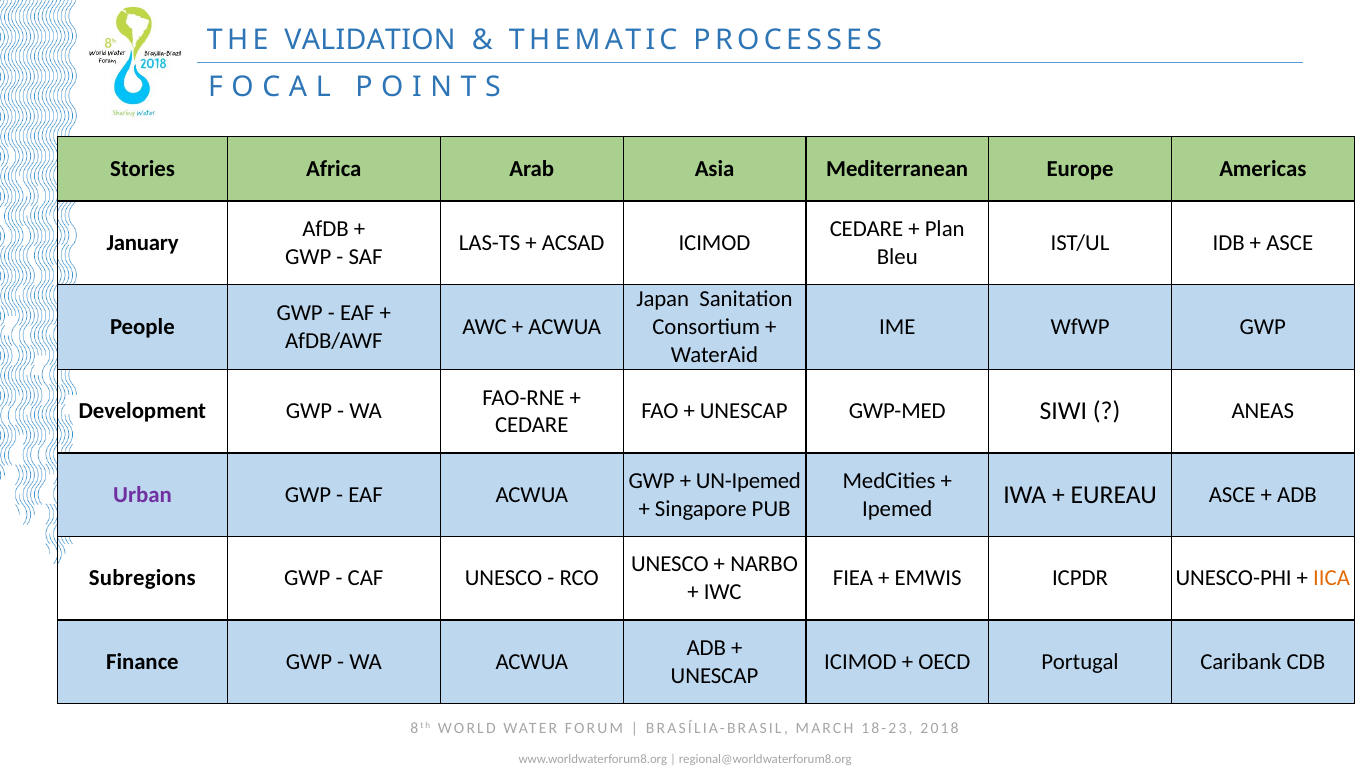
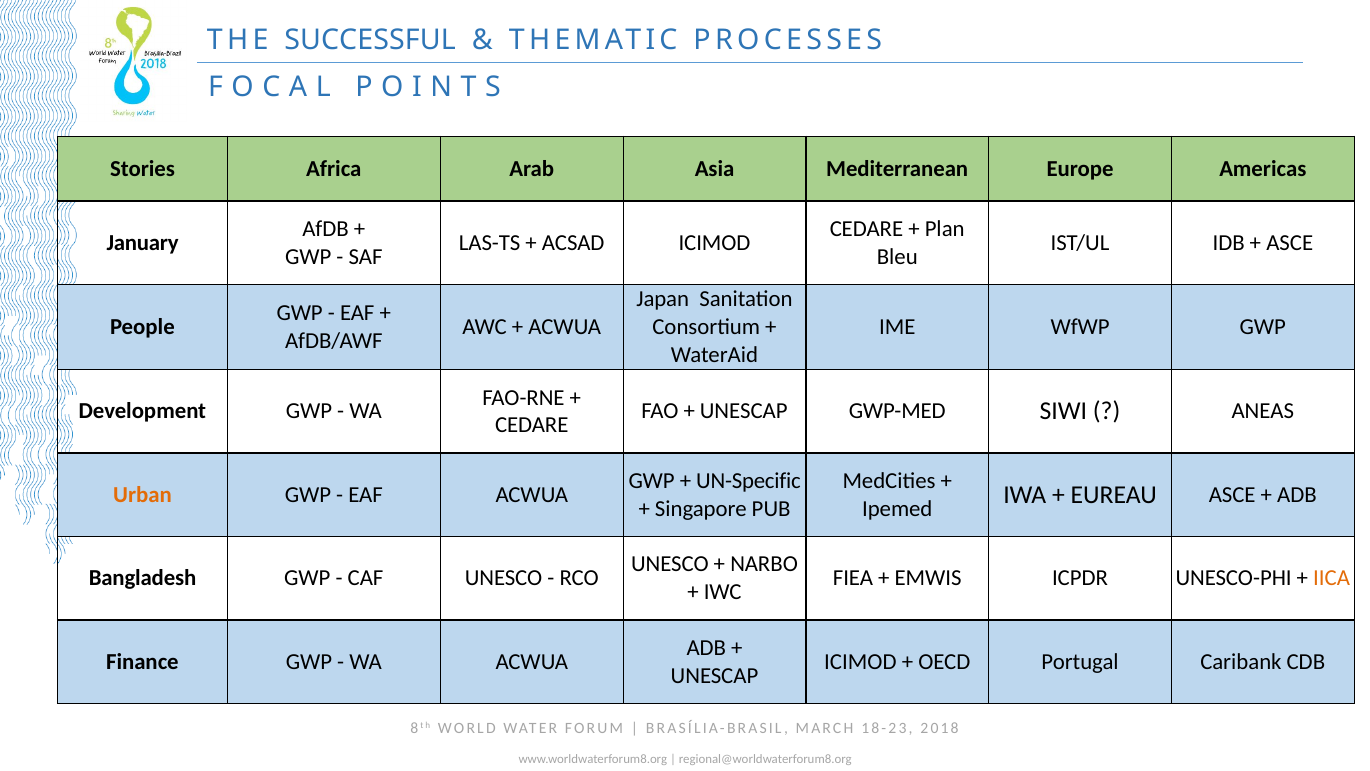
VALIDATION: VALIDATION -> SUCCESSFUL
UN-Ipemed: UN-Ipemed -> UN-Specific
Urban colour: purple -> orange
Subregions: Subregions -> Bangladesh
